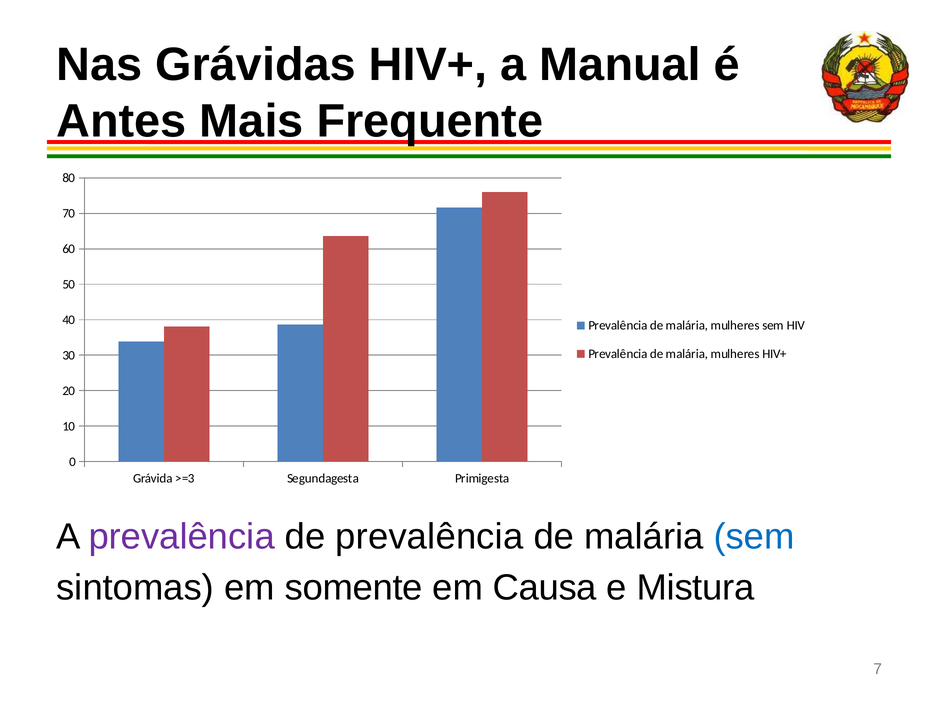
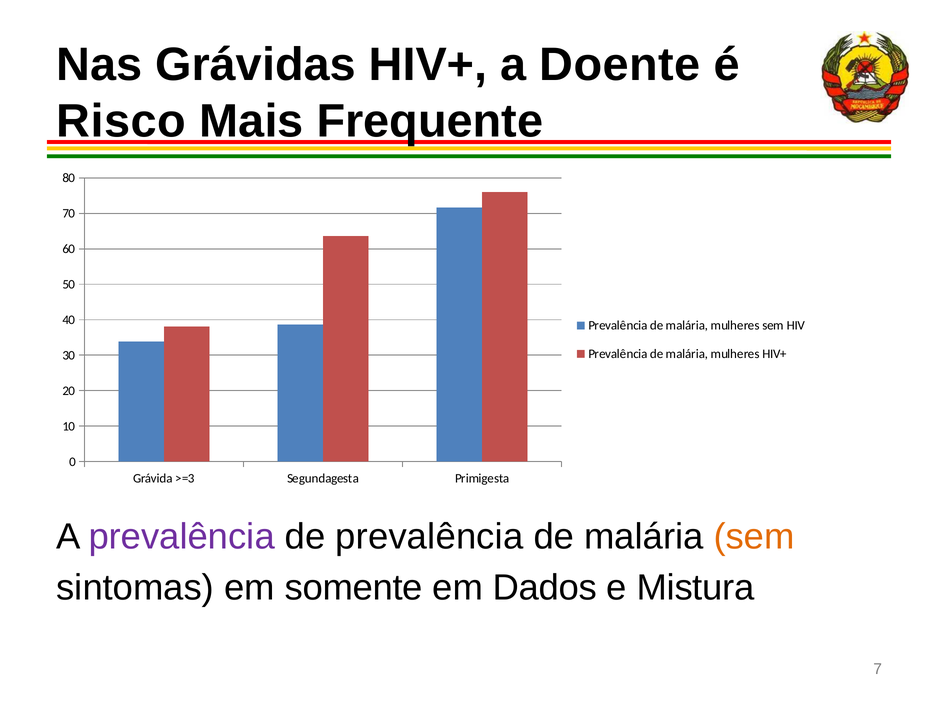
Manual: Manual -> Doente
Antes: Antes -> Risco
sem at (754, 537) colour: blue -> orange
Causa: Causa -> Dados
